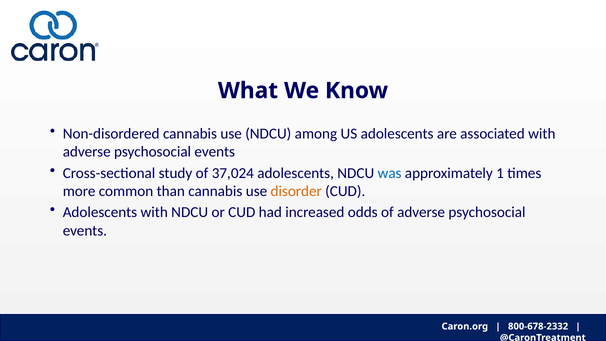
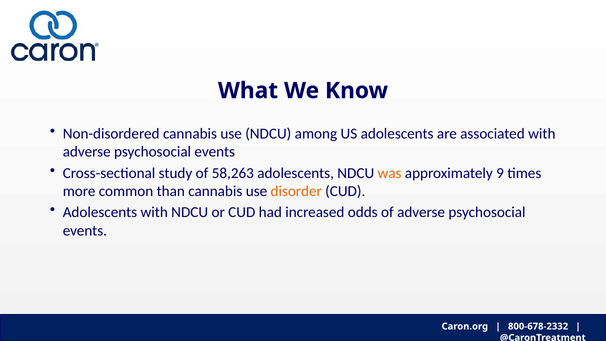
37,024: 37,024 -> 58,263
was colour: blue -> orange
1: 1 -> 9
